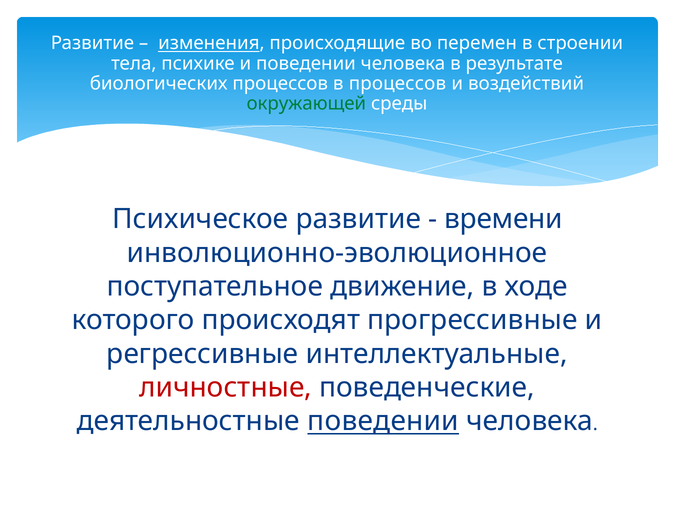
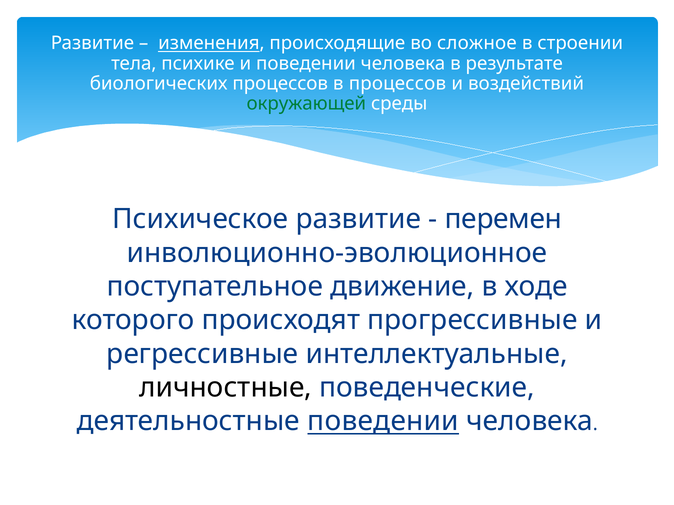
перемен: перемен -> сложное
времени: времени -> перемен
личностные colour: red -> black
